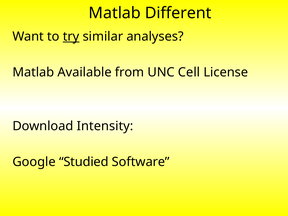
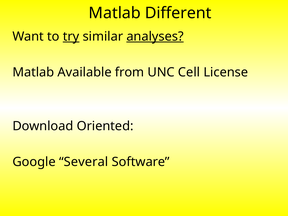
analyses underline: none -> present
Intensity: Intensity -> Oriented
Studied: Studied -> Several
